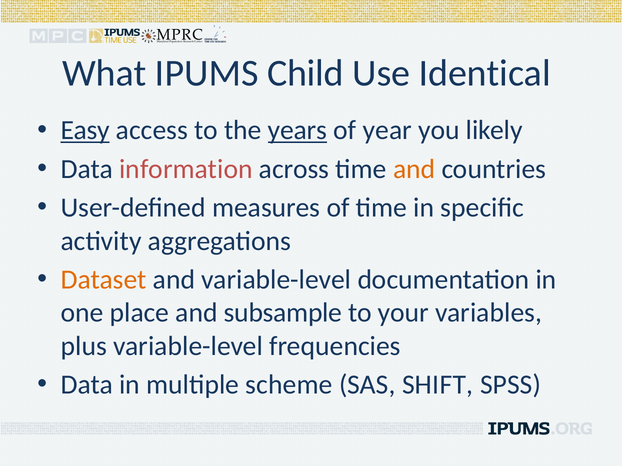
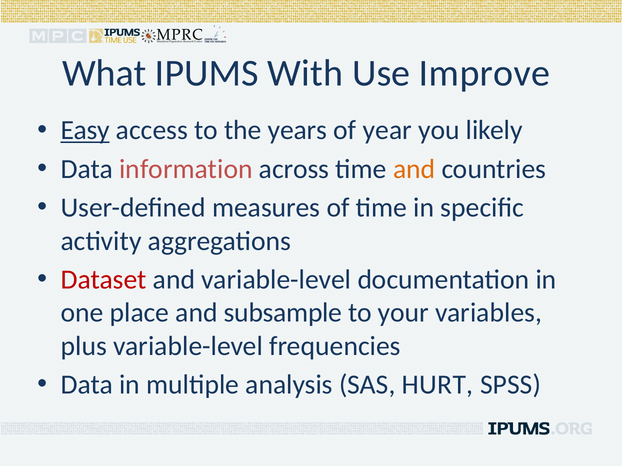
Child: Child -> With
Identical: Identical -> Improve
years underline: present -> none
Dataset colour: orange -> red
scheme: scheme -> analysis
SHIFT: SHIFT -> HURT
